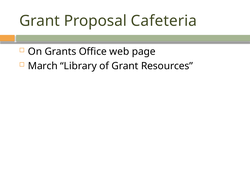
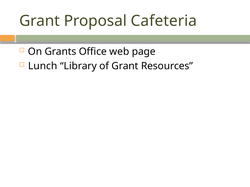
March: March -> Lunch
